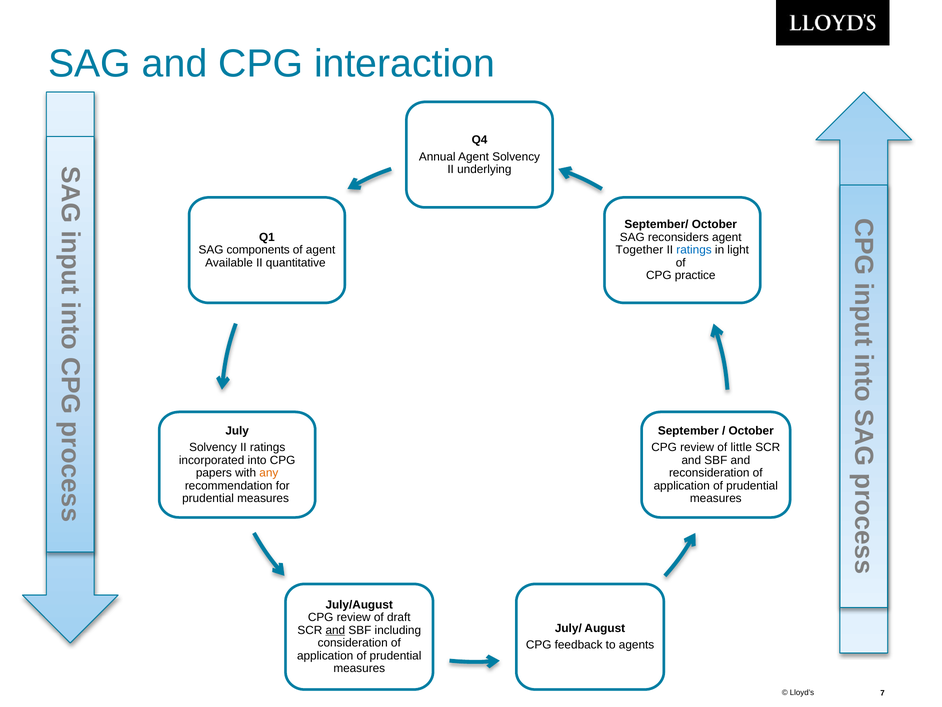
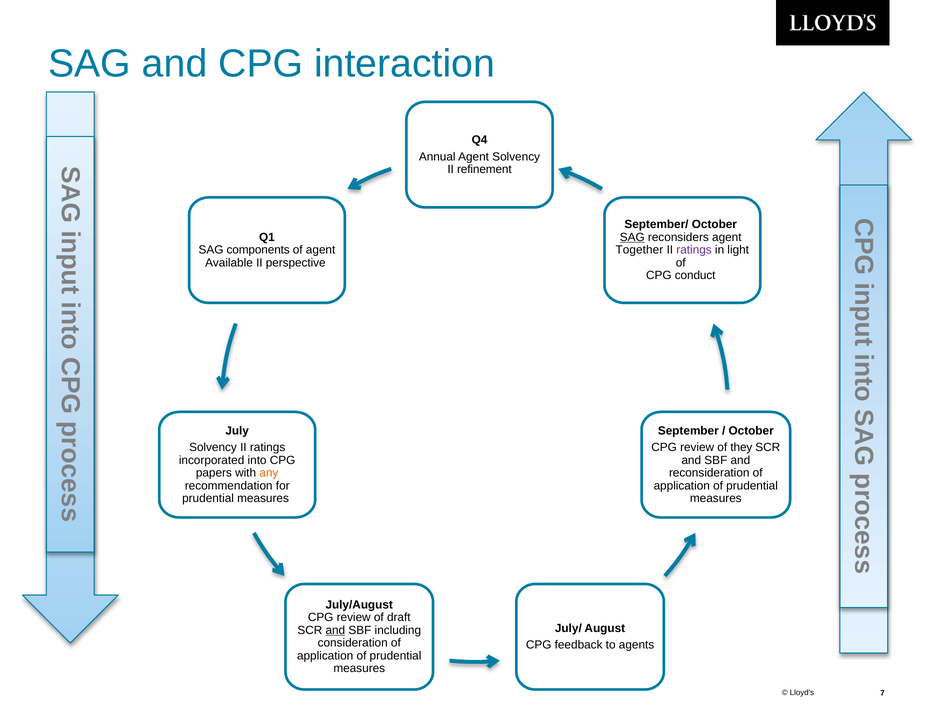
underlying: underlying -> refinement
SAG at (632, 237) underline: none -> present
ratings at (694, 250) colour: blue -> purple
quantitative: quantitative -> perspective
practice: practice -> conduct
little: little -> they
